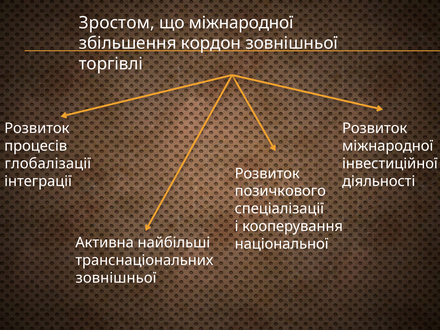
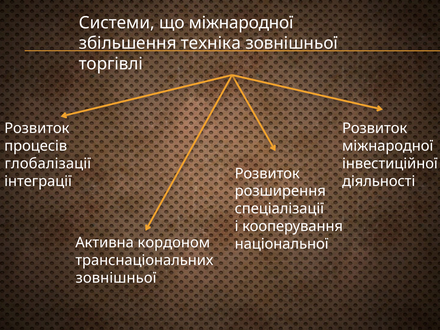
Зростом: Зростом -> Системи
кордон: кордон -> техніка
позичкового: позичкового -> розширення
найбільші: найбільші -> кордоном
